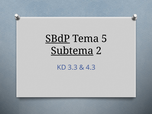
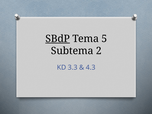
Subtema underline: present -> none
